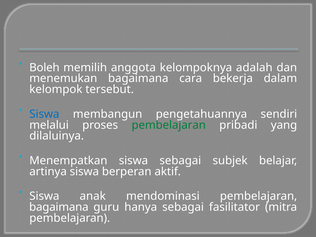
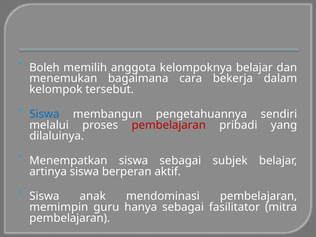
kelompoknya adalah: adalah -> belajar
pembelajaran at (169, 125) colour: green -> red
bagaimana at (59, 207): bagaimana -> memimpin
